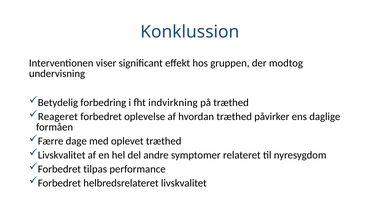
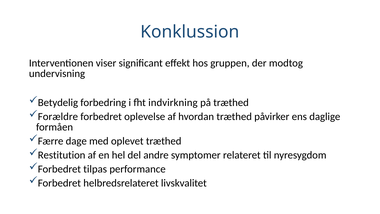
Reageret: Reageret -> Forældre
Livskvalitet at (62, 155): Livskvalitet -> Restitution
